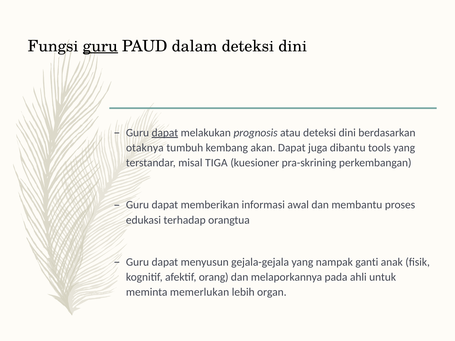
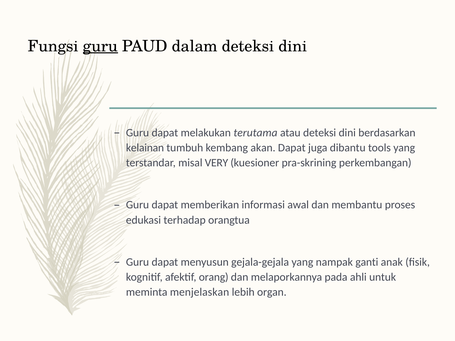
dapat at (165, 133) underline: present -> none
prognosis: prognosis -> terutama
otaknya: otaknya -> kelainan
TIGA: TIGA -> VERY
memerlukan: memerlukan -> menjelaskan
